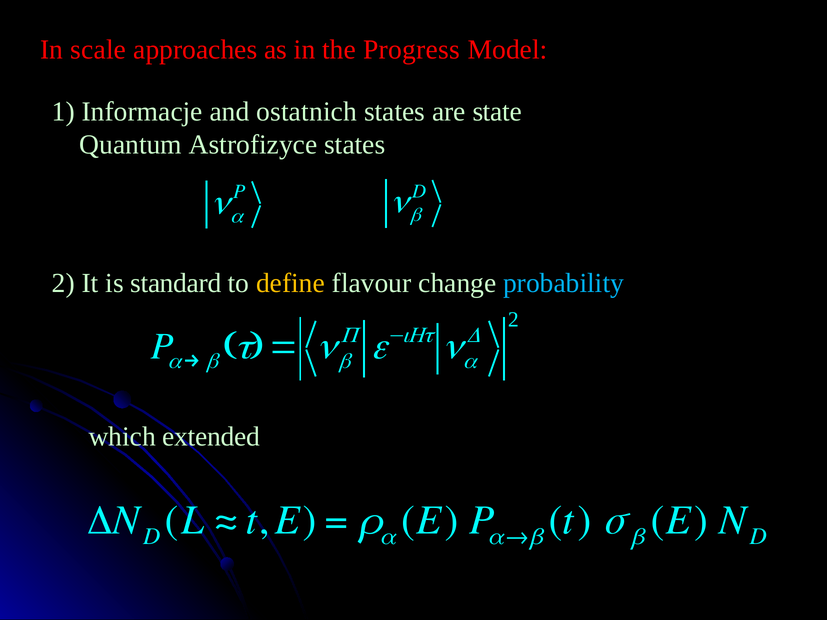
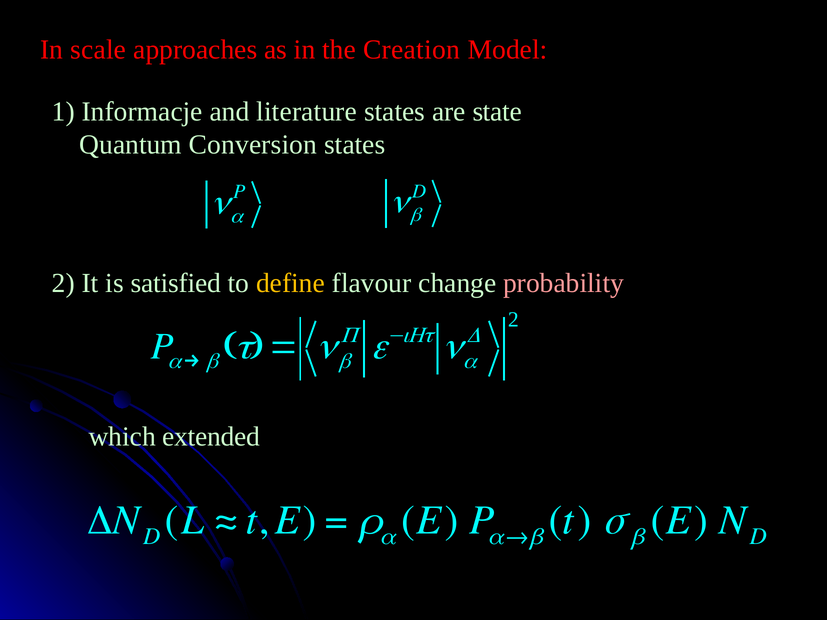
Progress: Progress -> Creation
ostatnich: ostatnich -> literature
Astrofizyce: Astrofizyce -> Conversion
standard: standard -> satisfied
probability colour: light blue -> pink
